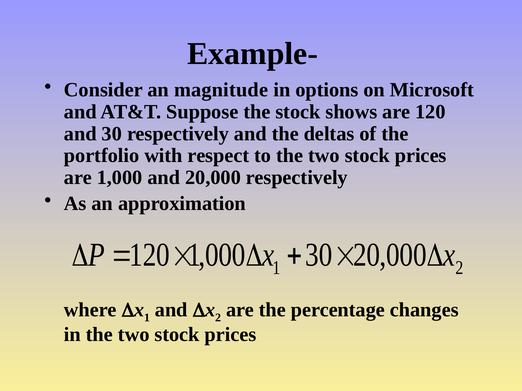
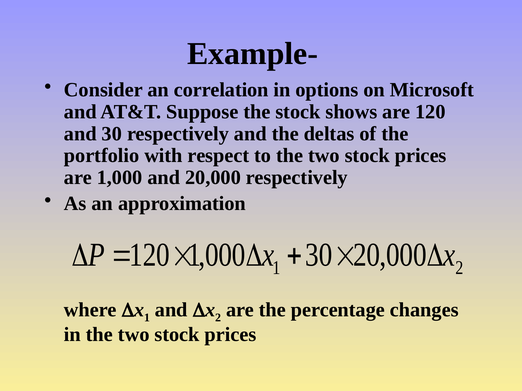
magnitude: magnitude -> correlation
